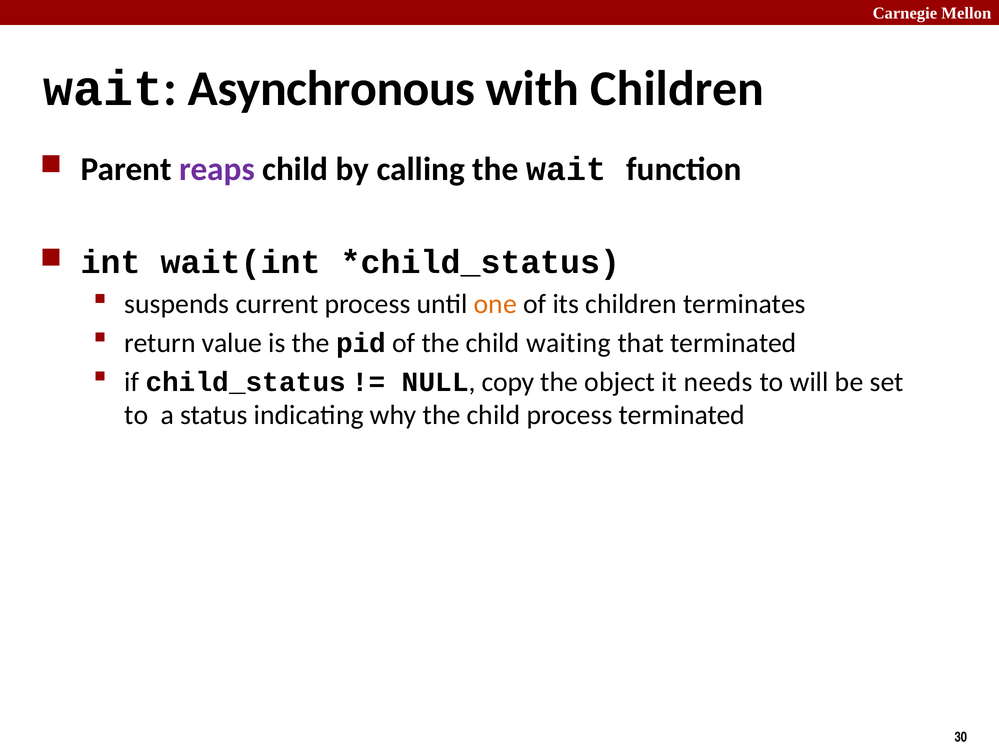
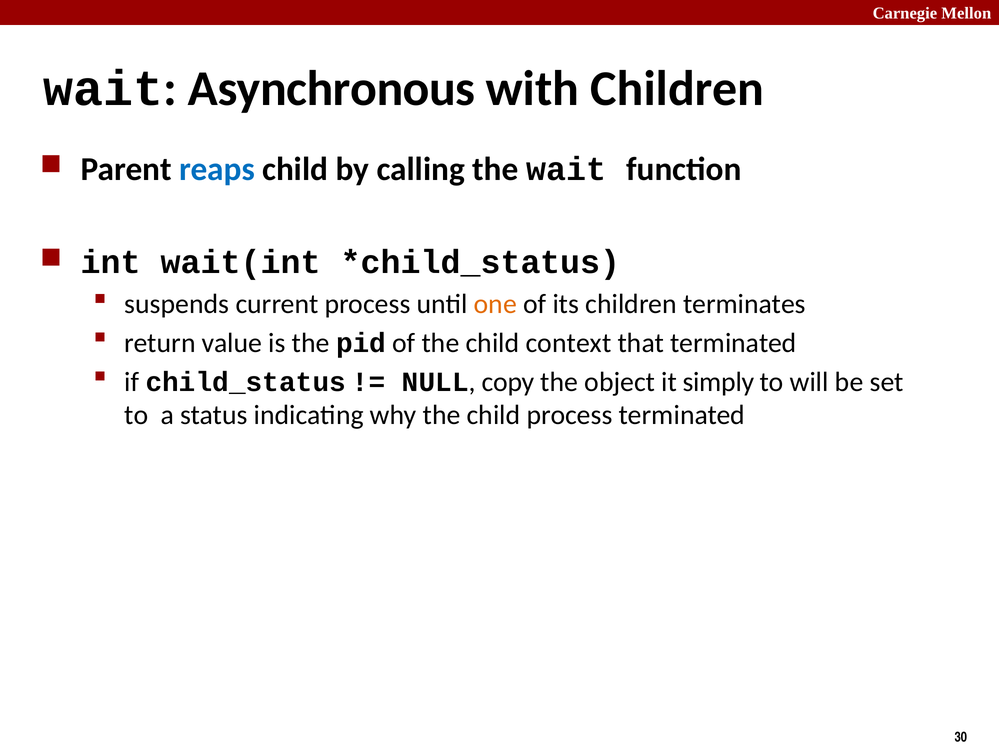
reaps colour: purple -> blue
waiting: waiting -> context
needs: needs -> simply
